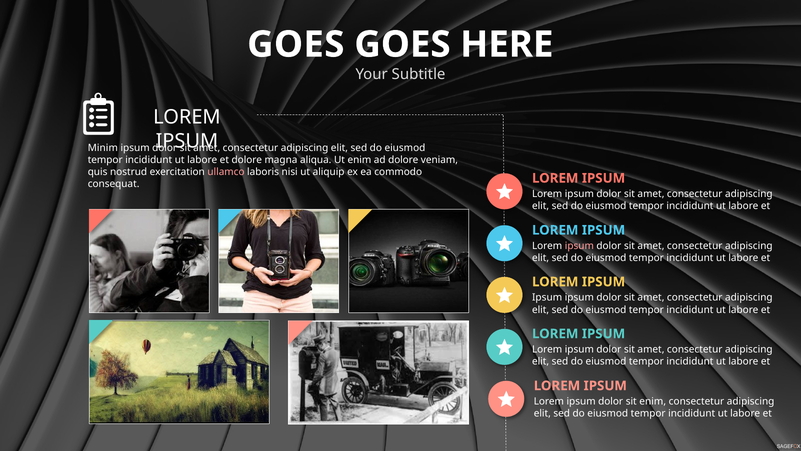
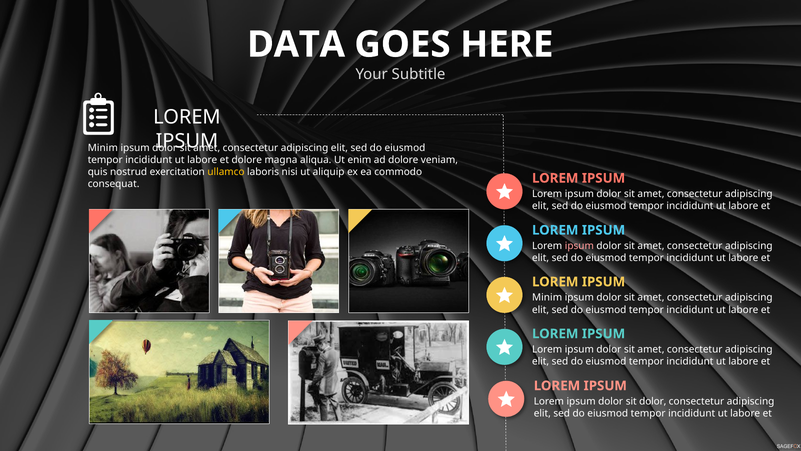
GOES at (296, 44): GOES -> DATA
ullamco colour: pink -> yellow
Ipsum at (547, 297): Ipsum -> Minim
sit enim: enim -> dolor
